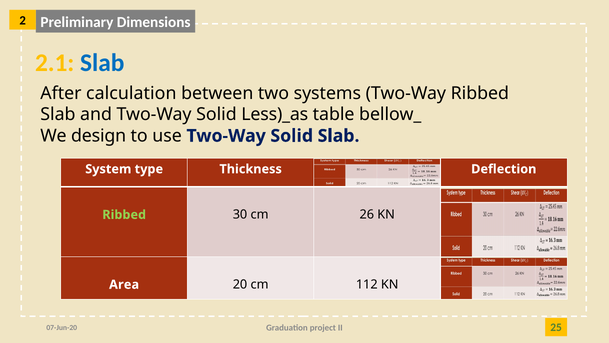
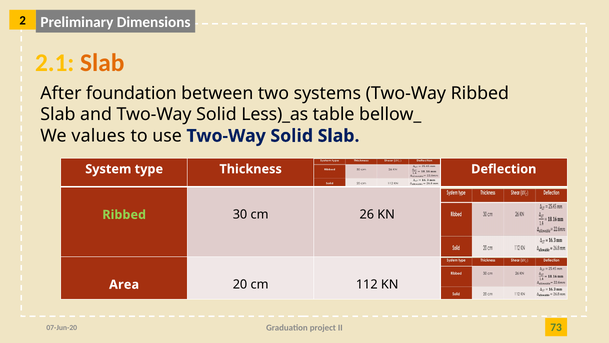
Slab at (102, 63) colour: blue -> orange
calculation: calculation -> foundation
design: design -> values
25: 25 -> 73
